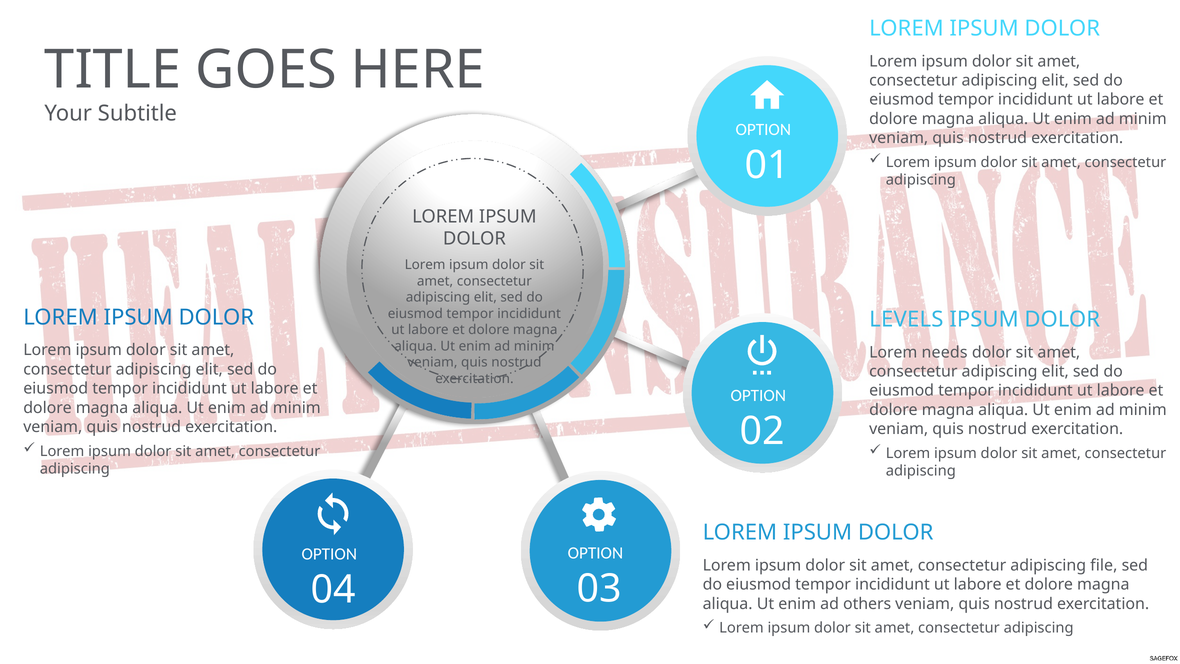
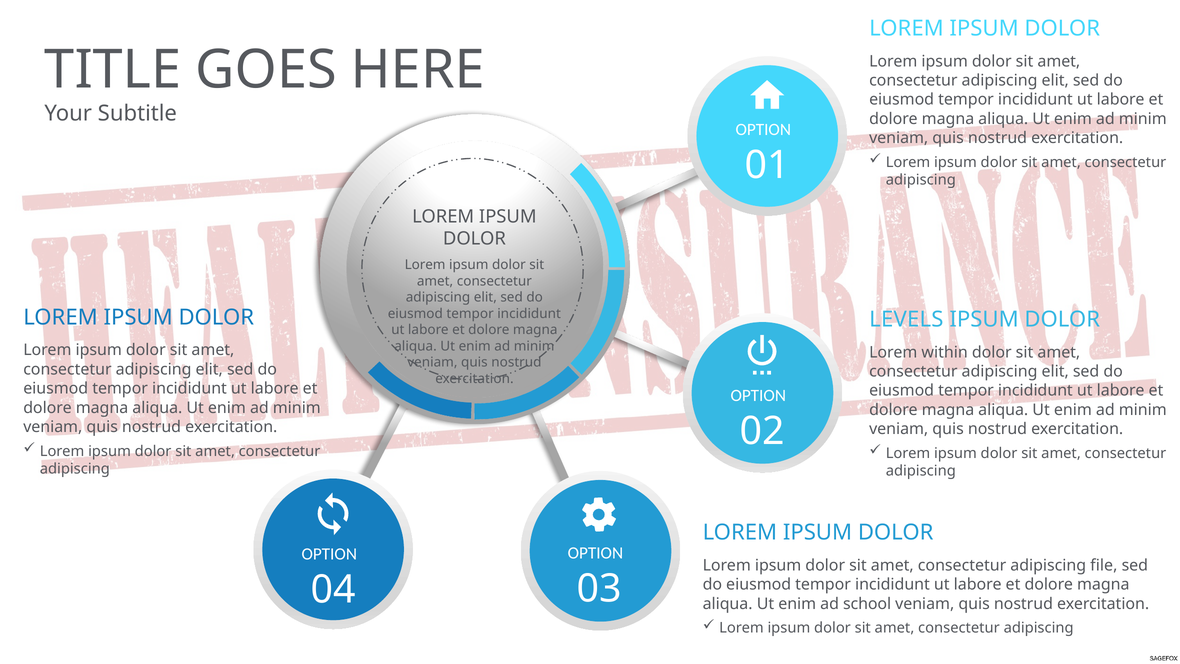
needs: needs -> within
others: others -> school
